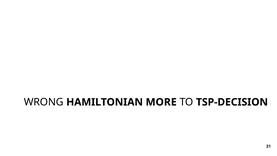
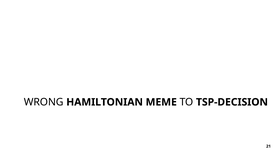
MORE: MORE -> MEME
